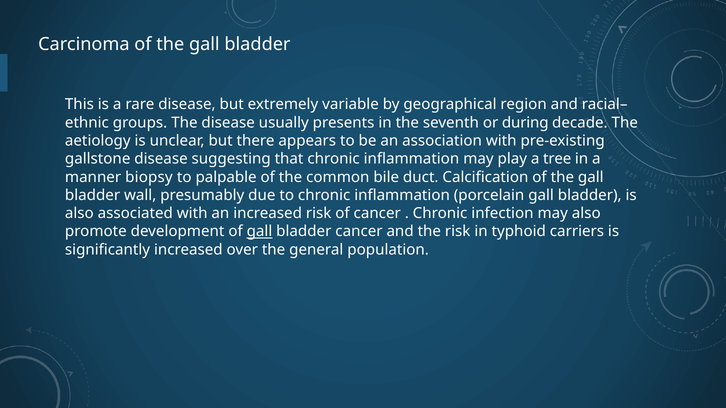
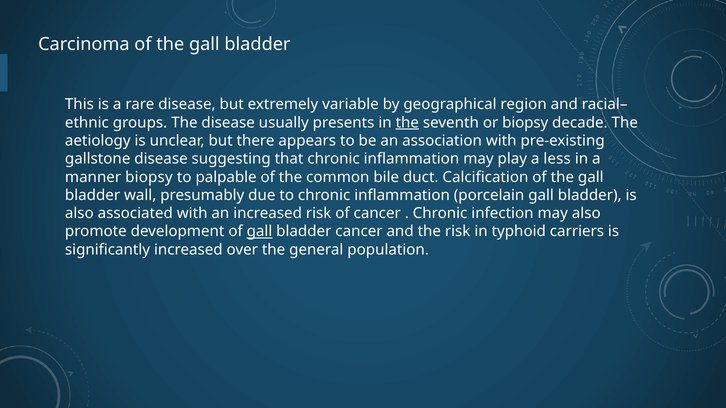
the at (407, 123) underline: none -> present
or during: during -> biopsy
tree: tree -> less
